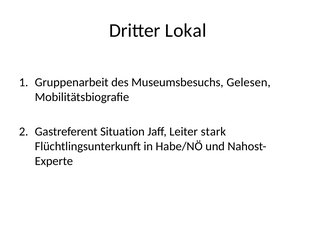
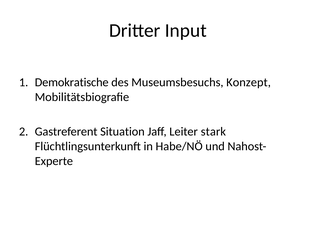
Lokal: Lokal -> Input
Gruppenarbeit: Gruppenarbeit -> Demokratische
Gelesen: Gelesen -> Konzept
